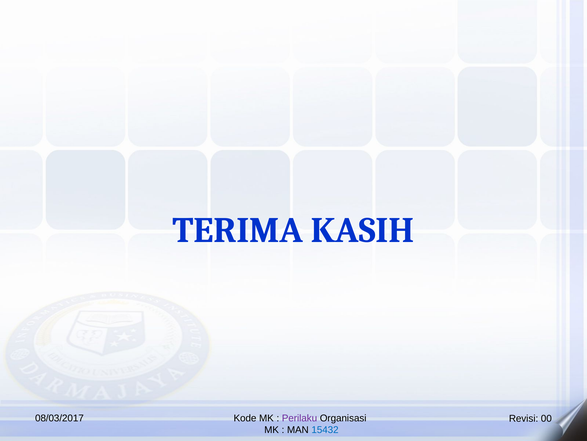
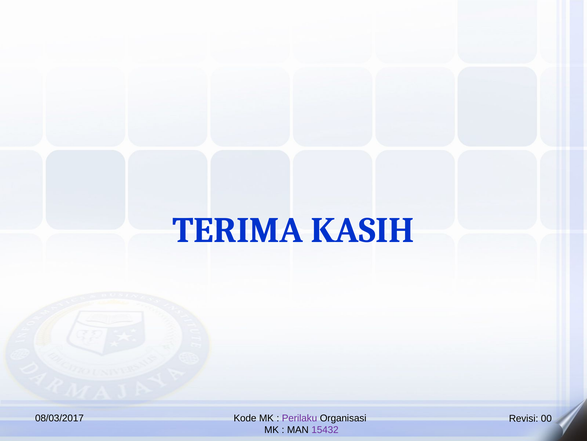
15432 colour: blue -> purple
